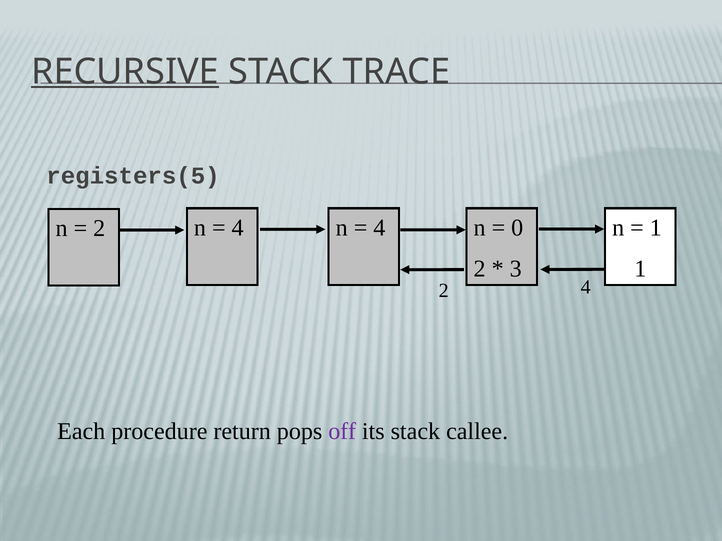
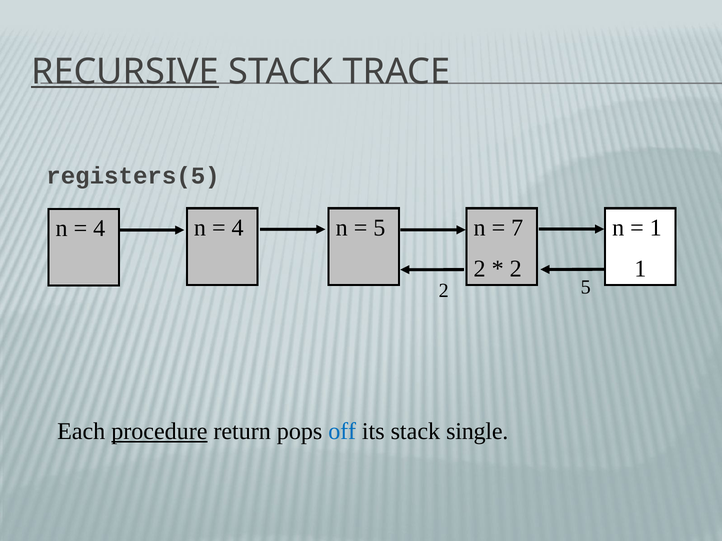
2 at (99, 229): 2 -> 4
4 at (379, 228): 4 -> 5
0: 0 -> 7
3 at (516, 269): 3 -> 2
2 4: 4 -> 5
procedure underline: none -> present
off colour: purple -> blue
callee: callee -> single
